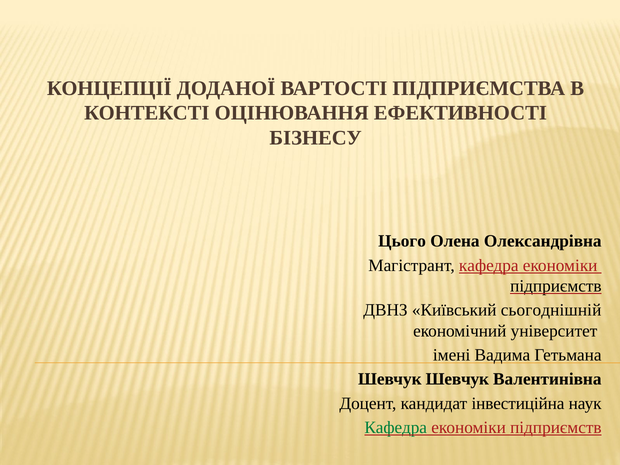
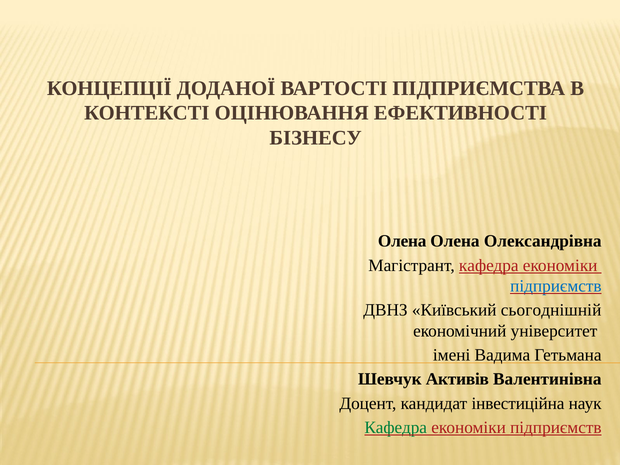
Цього at (402, 241): Цього -> Олена
підприємств at (556, 286) colour: black -> blue
Шевчук Шевчук: Шевчук -> Активів
